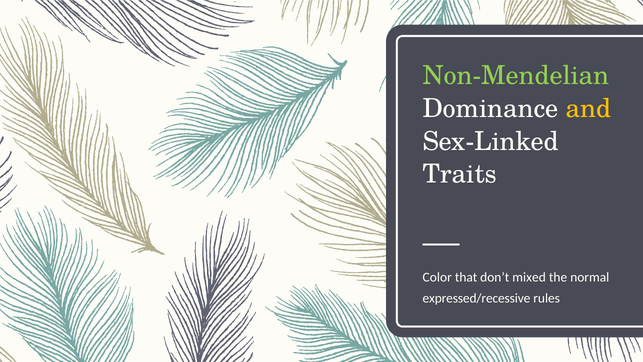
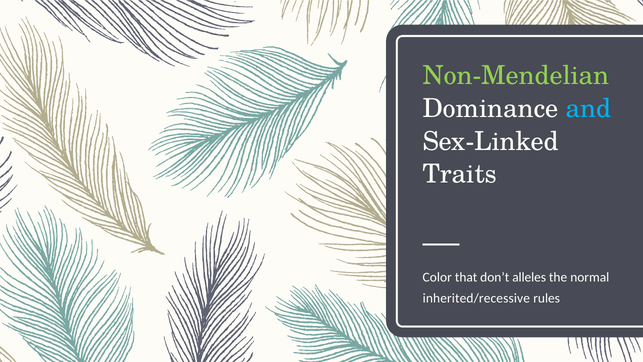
and colour: yellow -> light blue
mixed: mixed -> alleles
expressed/recessive: expressed/recessive -> inherited/recessive
